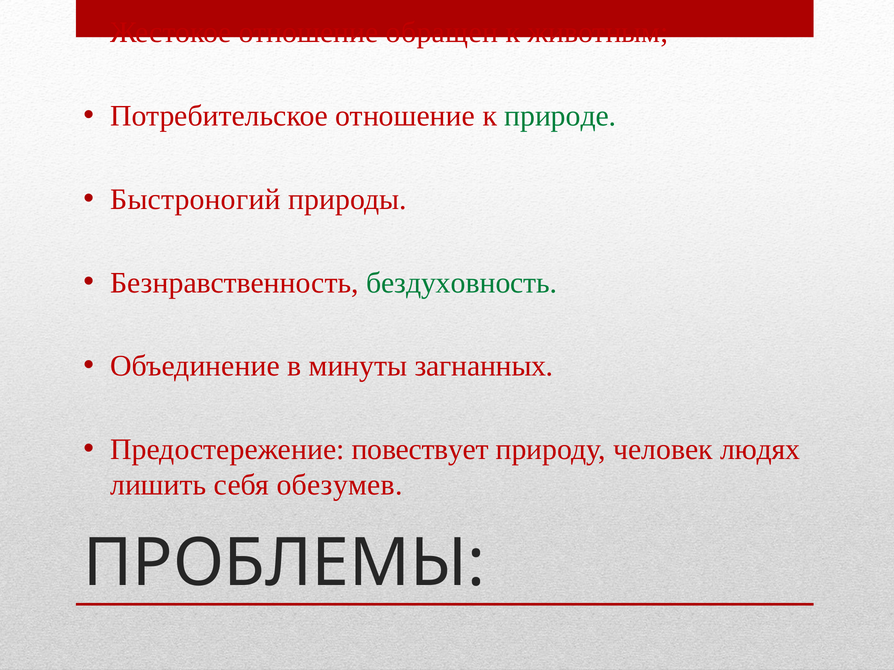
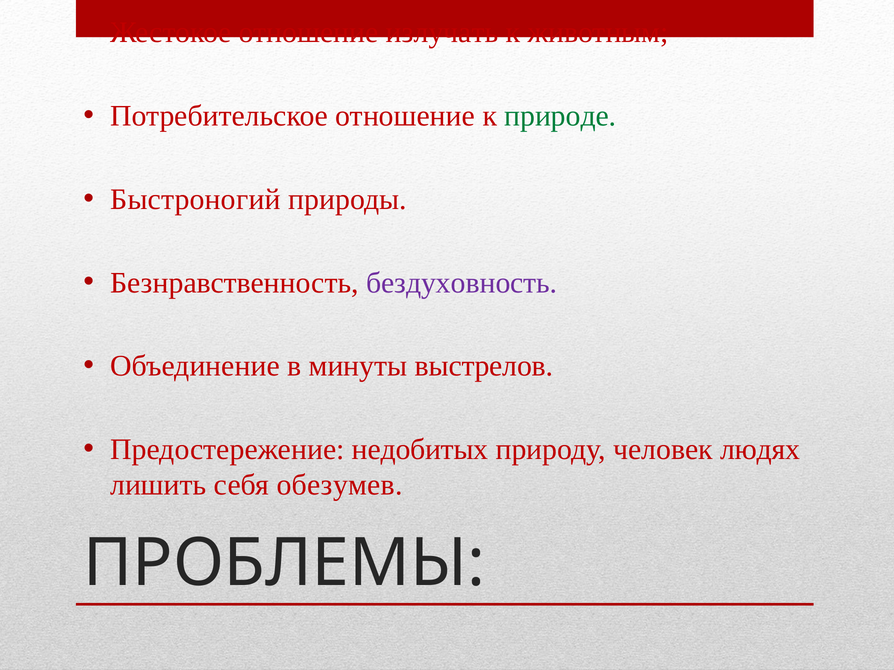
обращен: обращен -> излучать
бездуховность colour: green -> purple
загнанных: загнанных -> выстрелов
повествует: повествует -> недобитых
